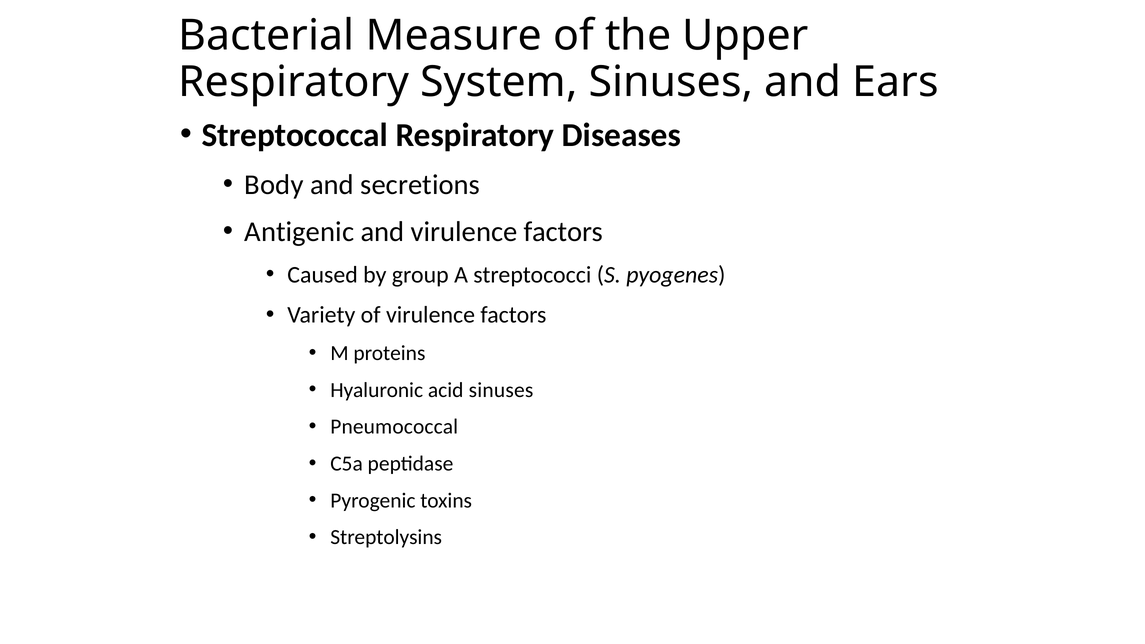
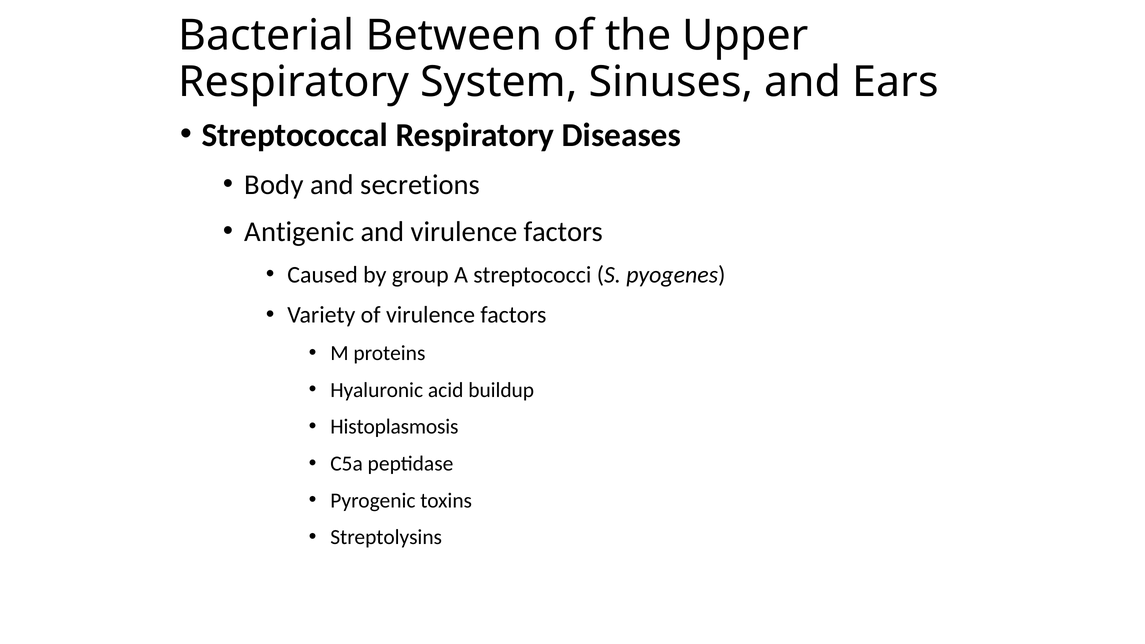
Measure: Measure -> Between
acid sinuses: sinuses -> buildup
Pneumococcal: Pneumococcal -> Histoplasmosis
